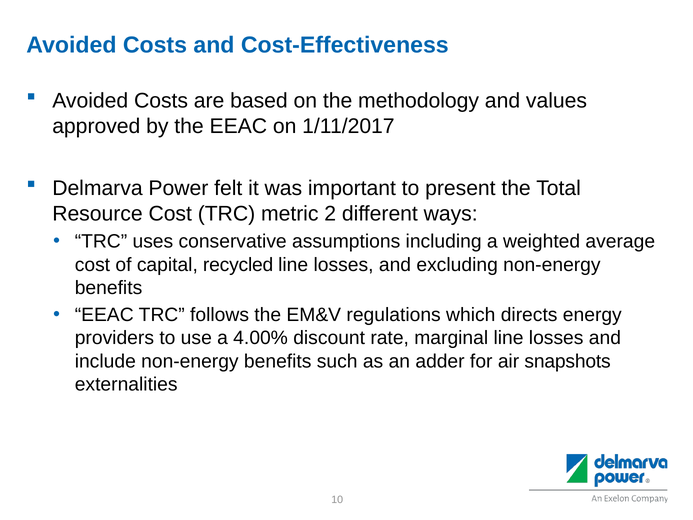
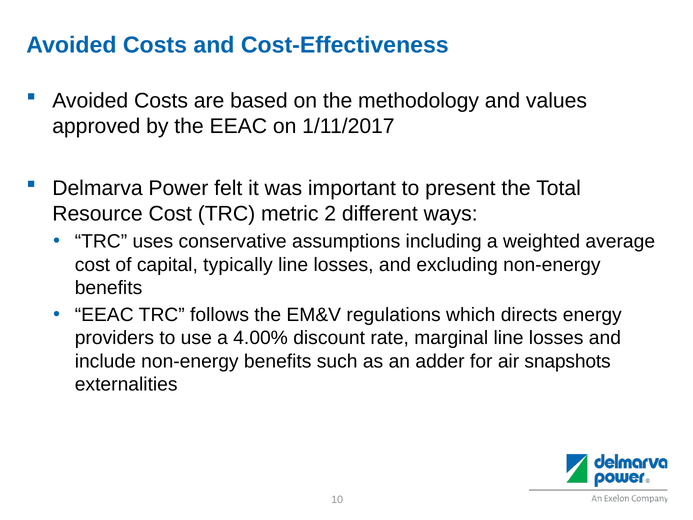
recycled: recycled -> typically
